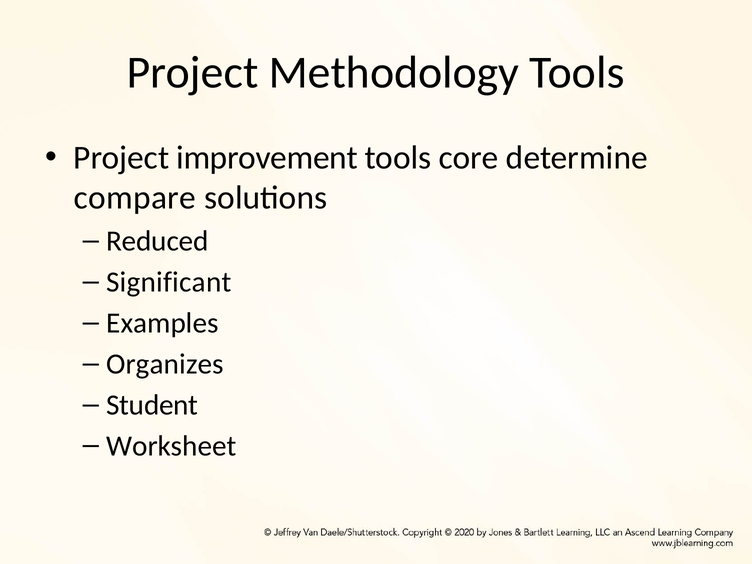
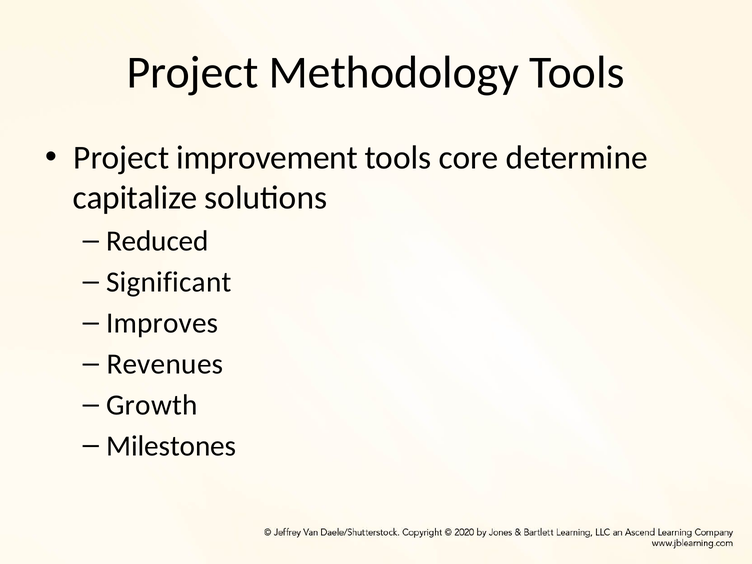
compare: compare -> capitalize
Examples: Examples -> Improves
Organizes: Organizes -> Revenues
Student: Student -> Growth
Worksheet: Worksheet -> Milestones
